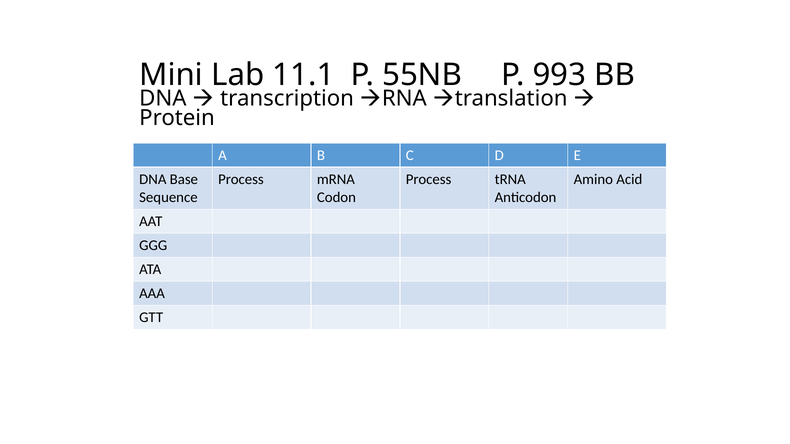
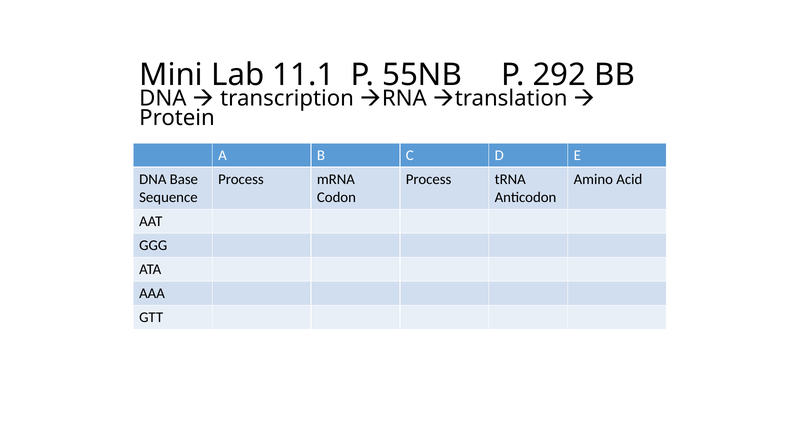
993: 993 -> 292
